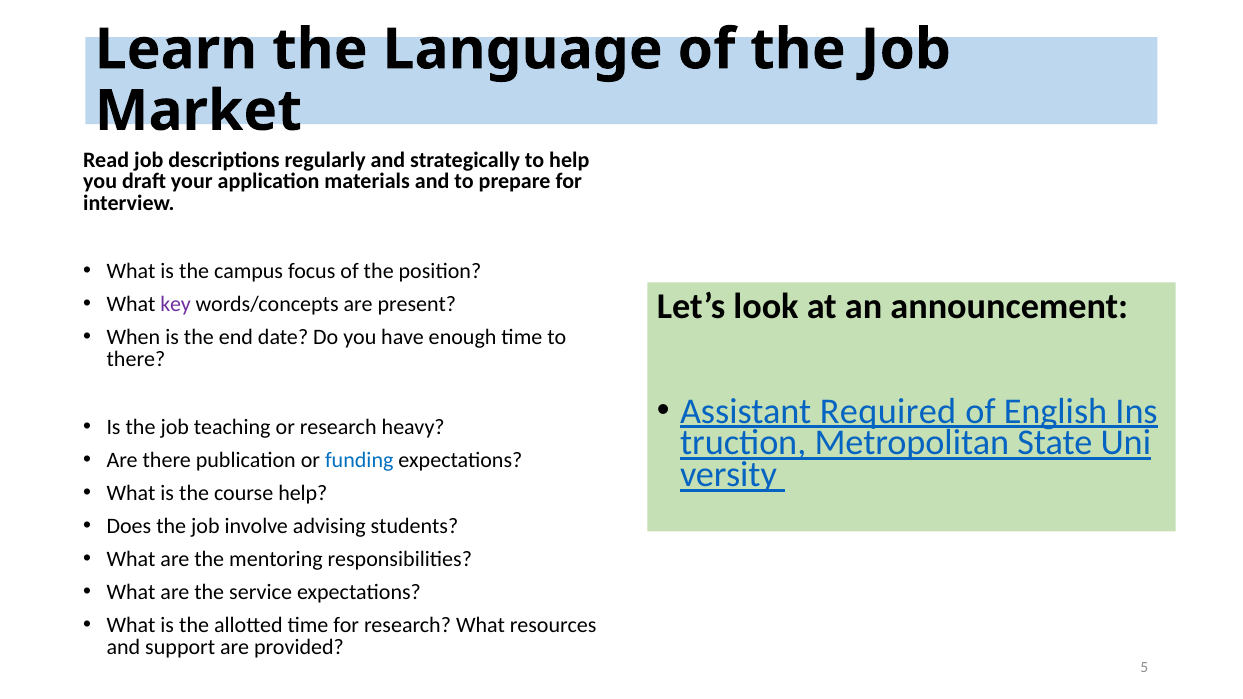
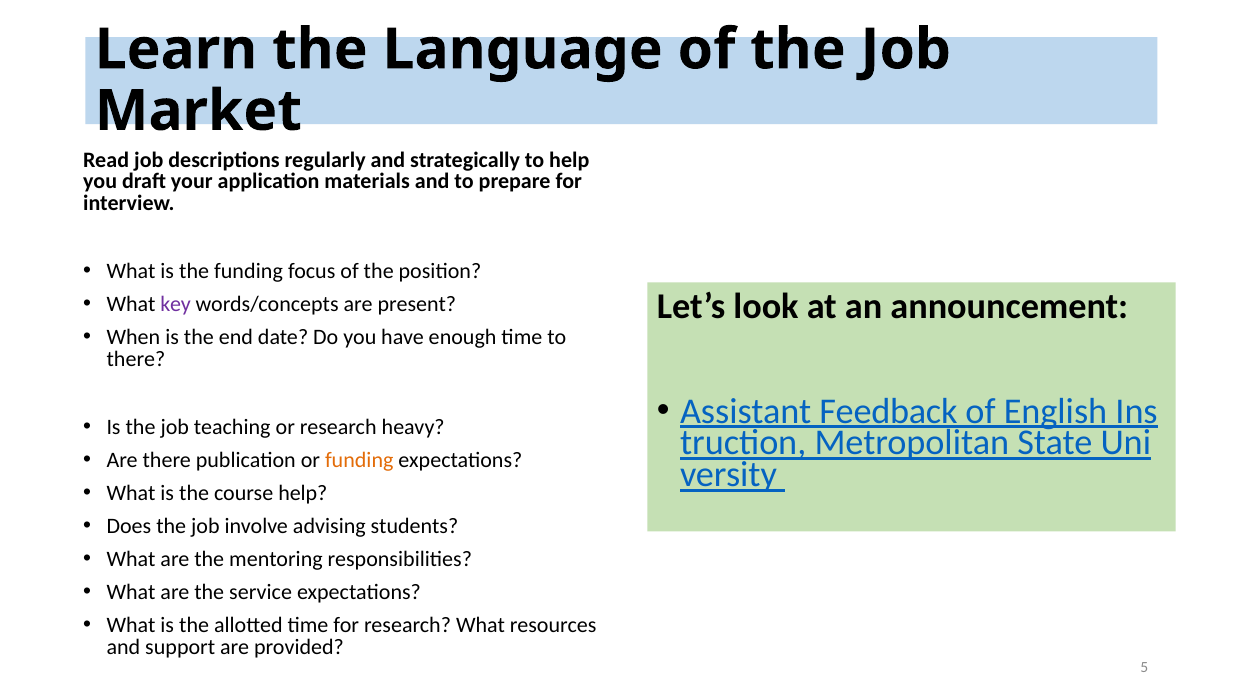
the campus: campus -> funding
Required: Required -> Feedback
funding at (359, 460) colour: blue -> orange
